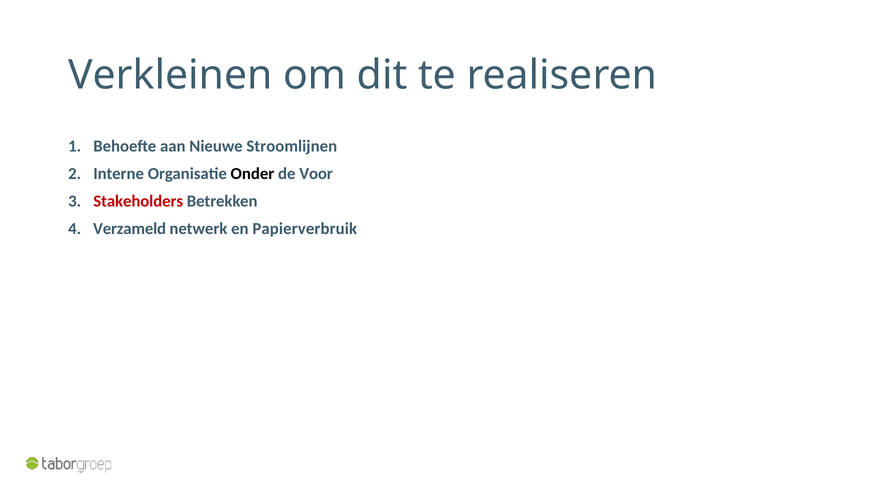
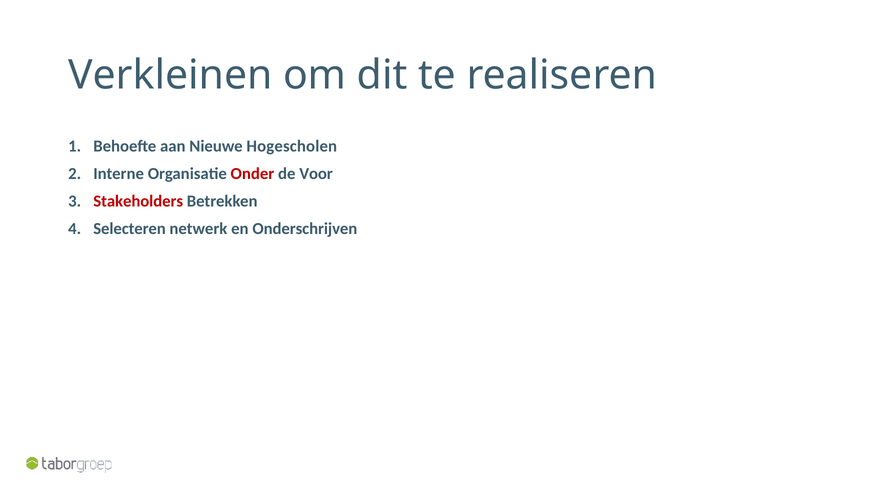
Stroomlijnen: Stroomlijnen -> Hogescholen
Onder colour: black -> red
Verzameld: Verzameld -> Selecteren
Papierverbruik: Papierverbruik -> Onderschrijven
